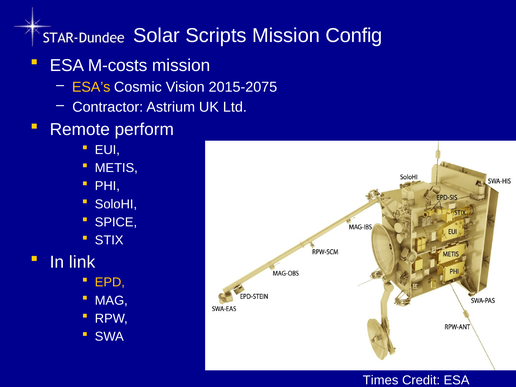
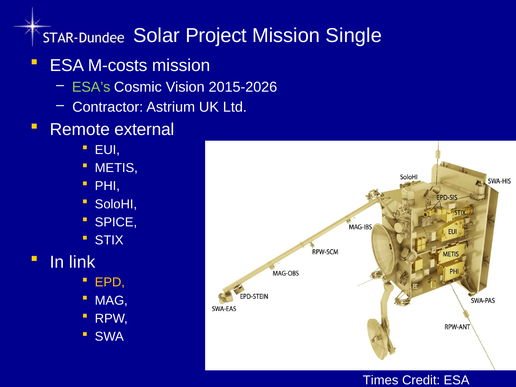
Scripts: Scripts -> Project
Config: Config -> Single
ESA’s colour: yellow -> light green
2015-2075: 2015-2075 -> 2015-2026
perform: perform -> external
